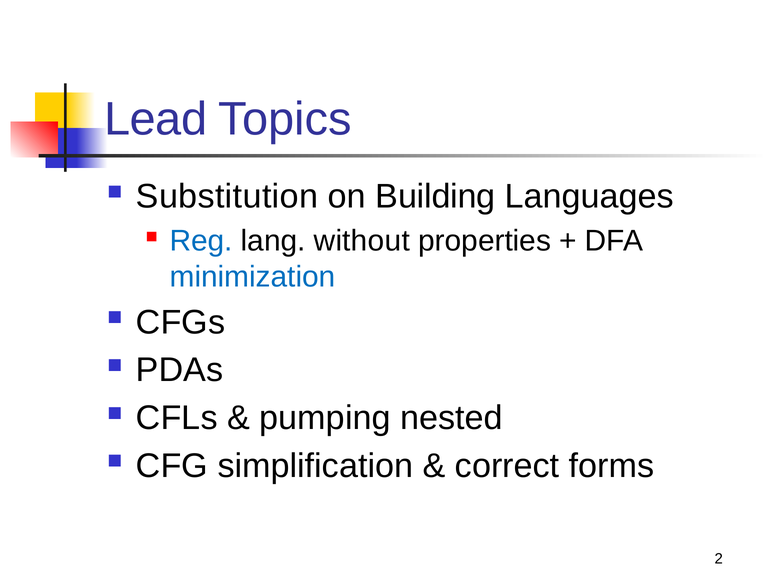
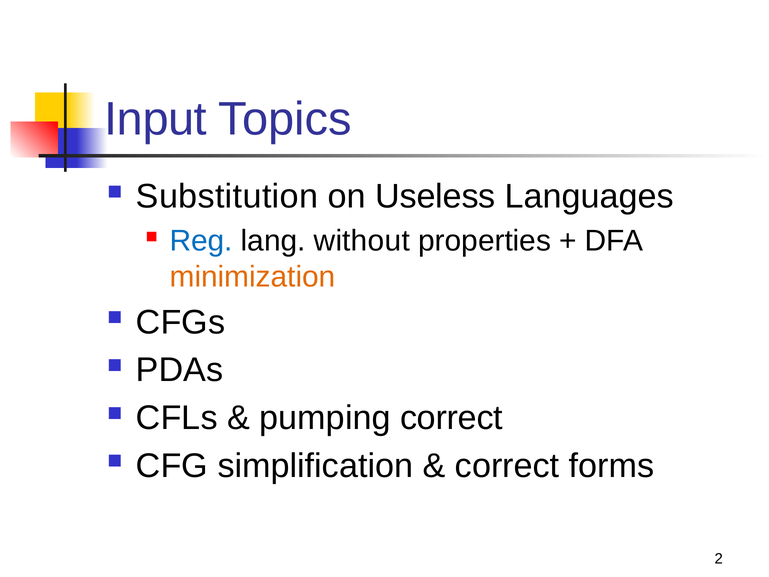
Lead: Lead -> Input
Building: Building -> Useless
minimization colour: blue -> orange
pumping nested: nested -> correct
